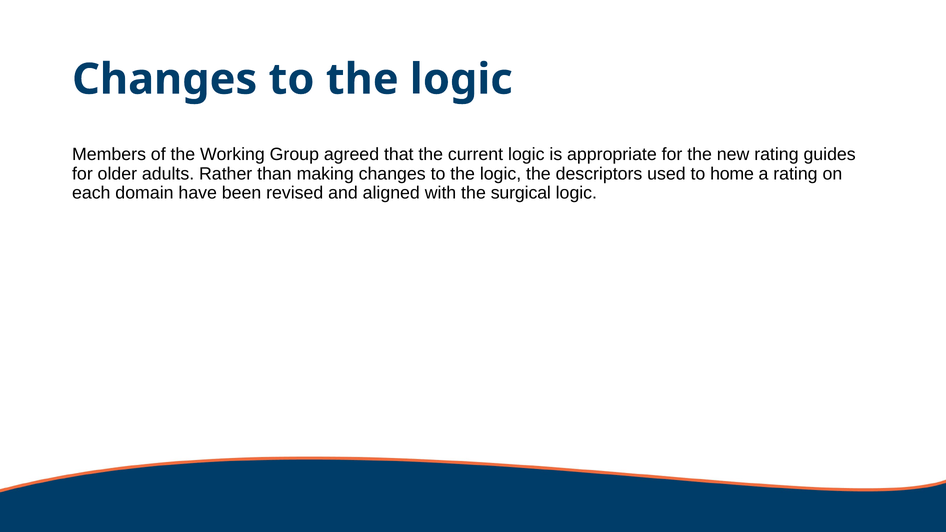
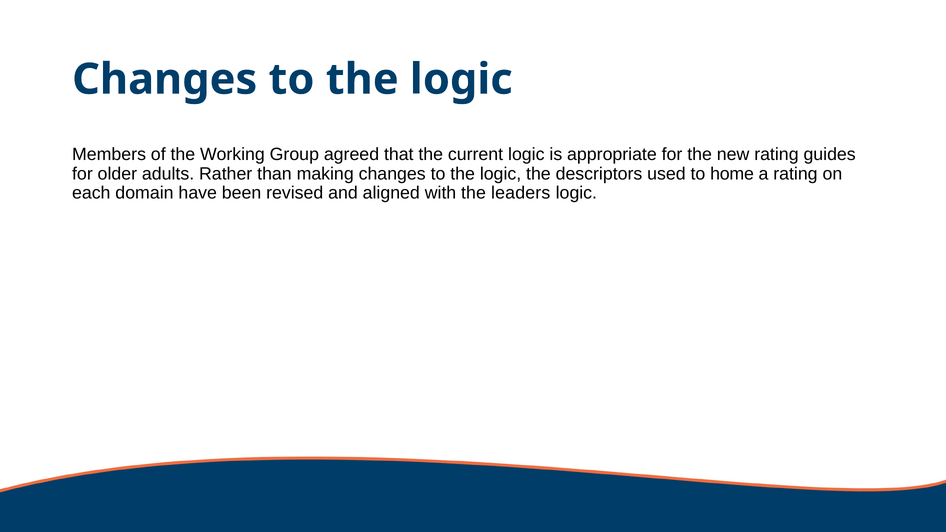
surgical: surgical -> leaders
